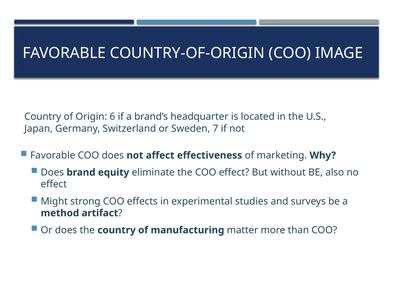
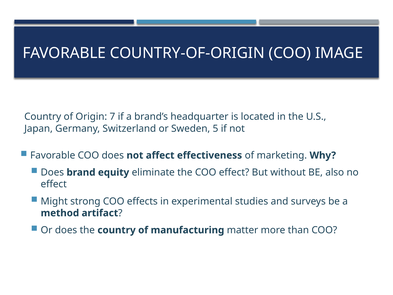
6: 6 -> 7
7: 7 -> 5
